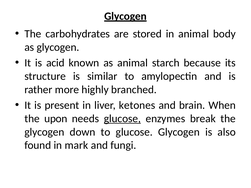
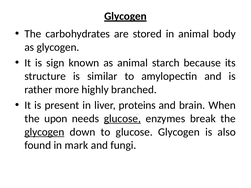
acid: acid -> sign
ketones: ketones -> proteins
glycogen at (44, 132) underline: none -> present
